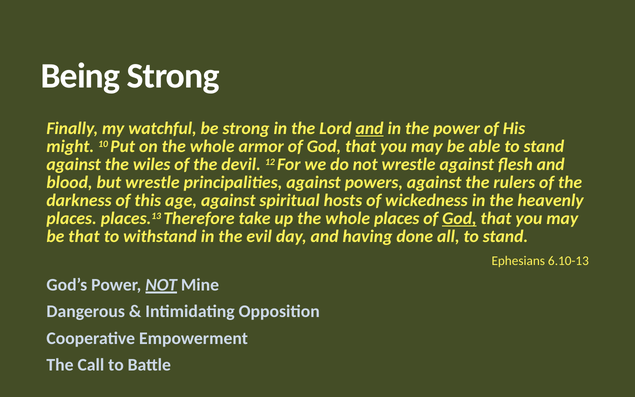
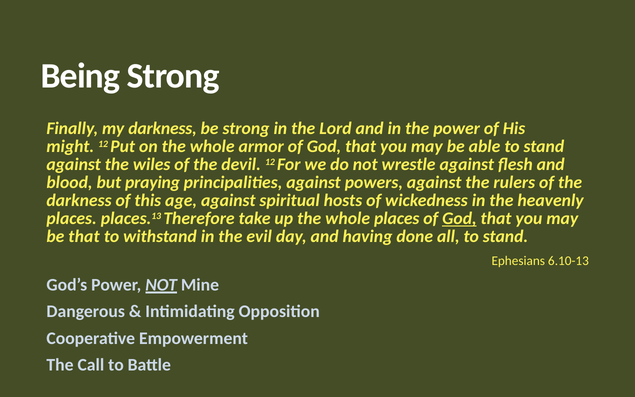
my watchful: watchful -> darkness
and at (370, 128) underline: present -> none
might 10: 10 -> 12
but wrestle: wrestle -> praying
